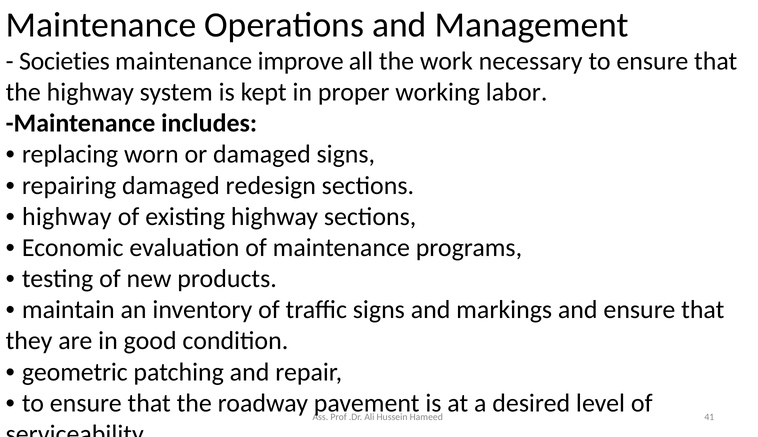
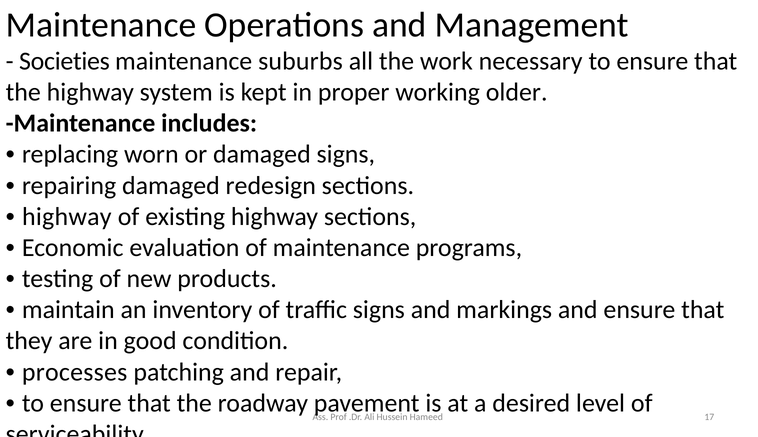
improve: improve -> suburbs
labor: labor -> older
geometric: geometric -> processes
41: 41 -> 17
